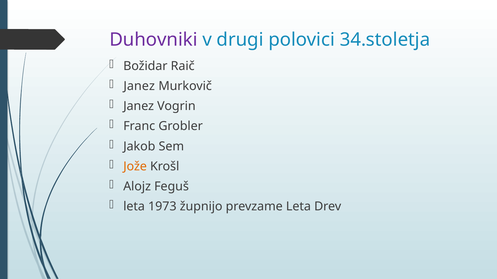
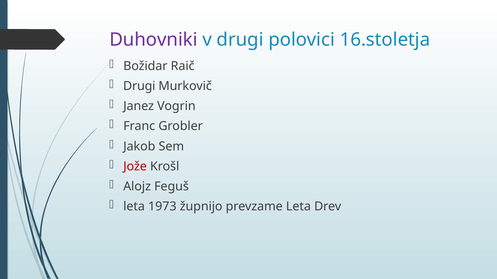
34.stoletja: 34.stoletja -> 16.stoletja
Janez at (139, 86): Janez -> Drugi
Jože colour: orange -> red
